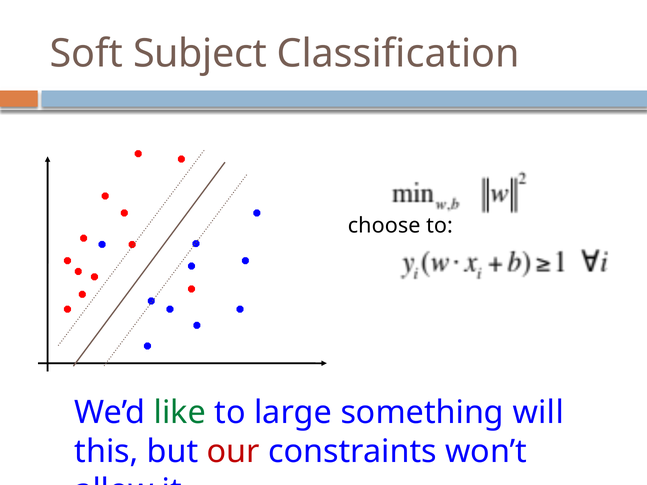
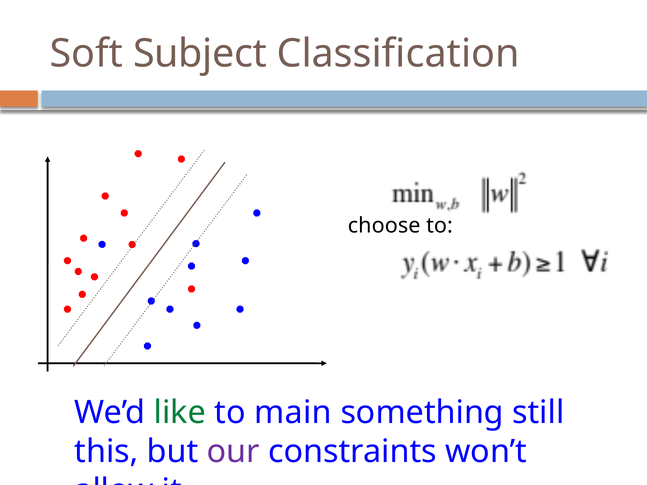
large: large -> main
will: will -> still
our colour: red -> purple
